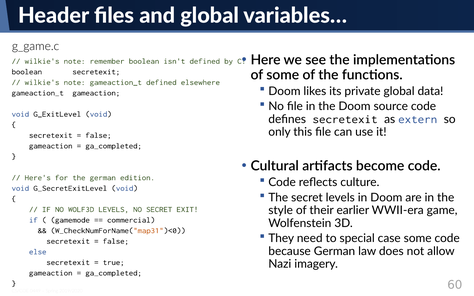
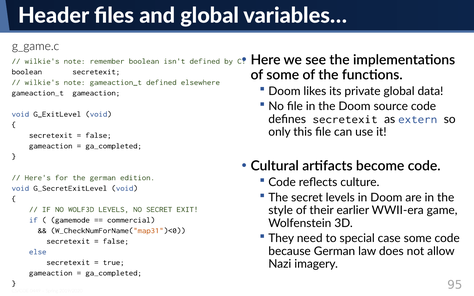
60: 60 -> 95
